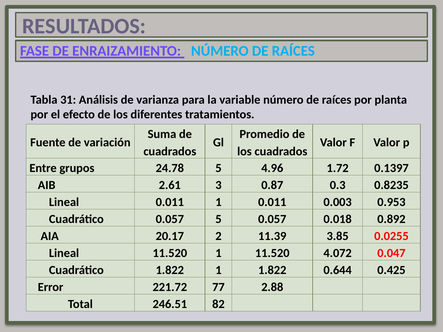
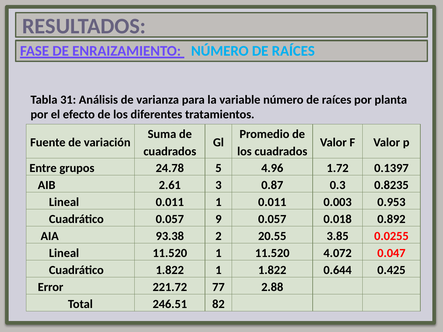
0.057 5: 5 -> 9
20.17: 20.17 -> 93.38
11.39: 11.39 -> 20.55
